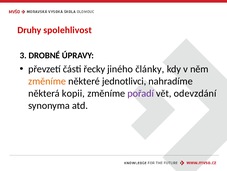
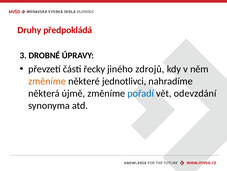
spolehlivost: spolehlivost -> předpokládá
články: články -> zdrojů
kopii: kopii -> újmě
pořadí colour: purple -> blue
